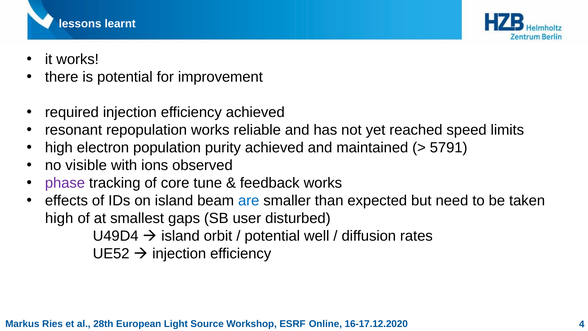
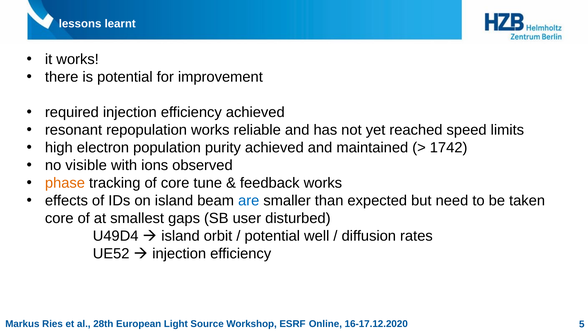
5791: 5791 -> 1742
phase colour: purple -> orange
high at (59, 218): high -> core
4: 4 -> 5
